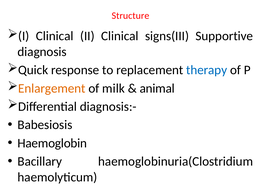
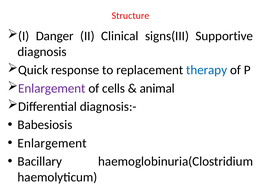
I Clinical: Clinical -> Danger
Enlargement at (52, 88) colour: orange -> purple
milk: milk -> cells
Haemoglobin at (52, 143): Haemoglobin -> Enlargement
